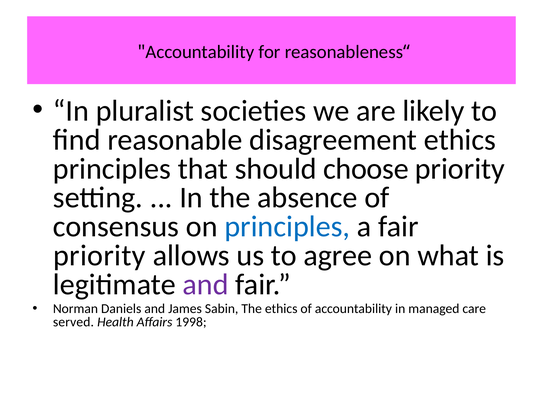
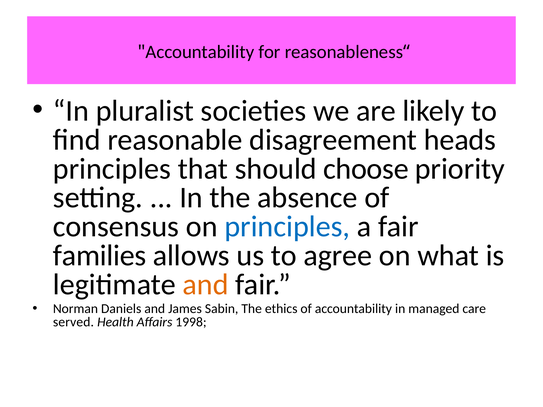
disagreement ethics: ethics -> heads
priority at (99, 256): priority -> families
and at (205, 285) colour: purple -> orange
